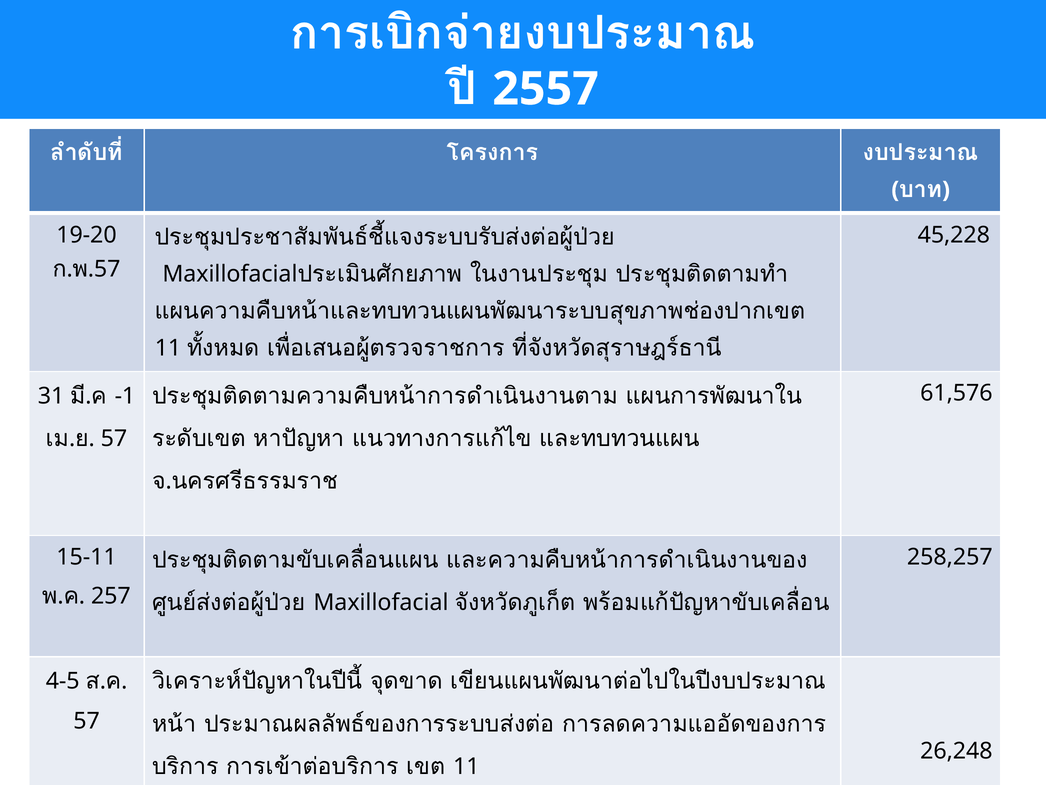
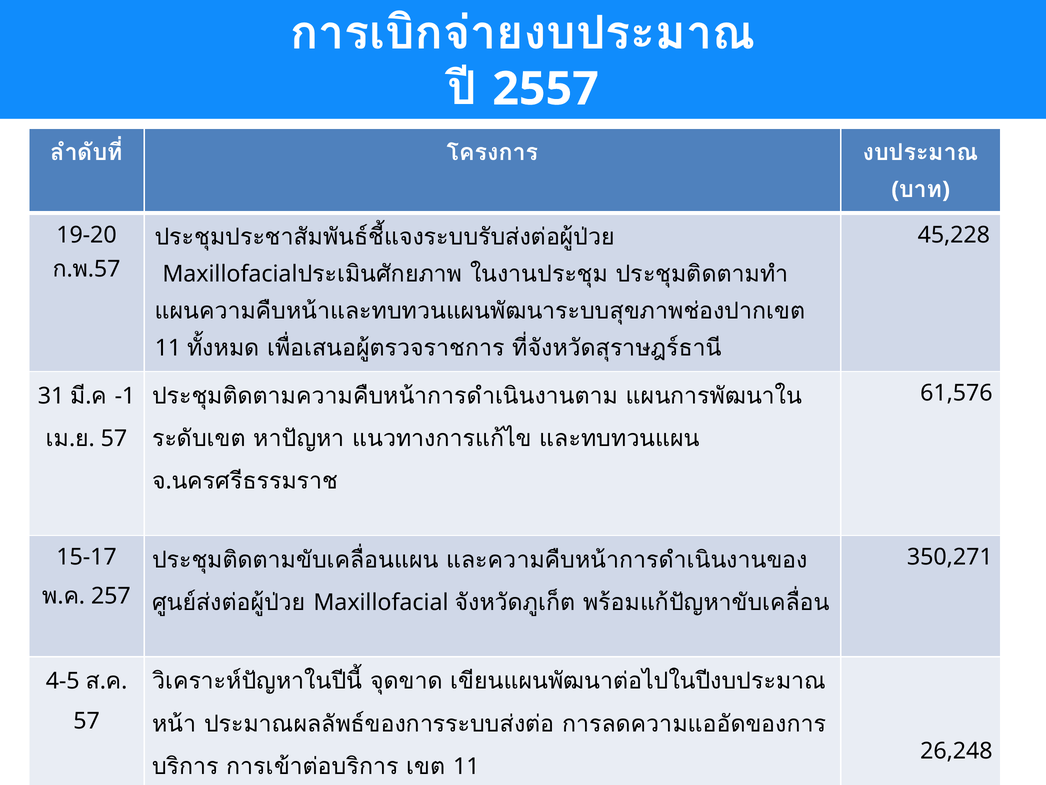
15-11: 15-11 -> 15-17
258,257: 258,257 -> 350,271
